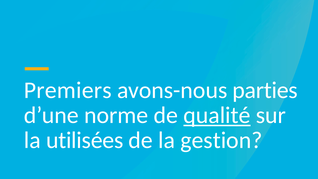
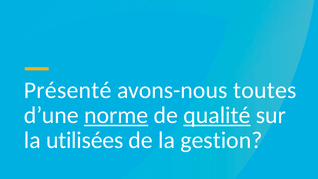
Premiers: Premiers -> Présenté
parties: parties -> toutes
norme underline: none -> present
